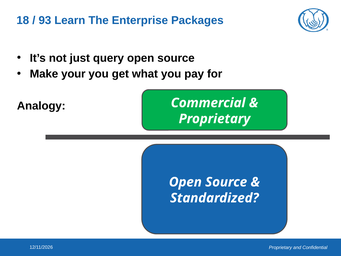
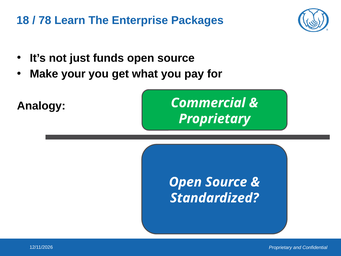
93: 93 -> 78
query: query -> funds
